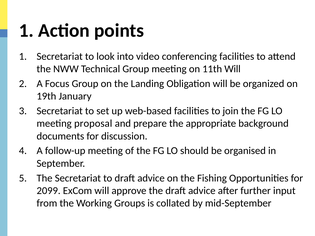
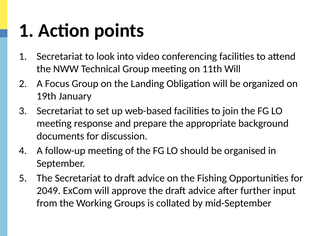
proposal: proposal -> response
2099: 2099 -> 2049
